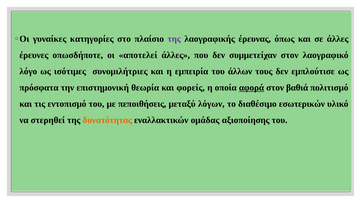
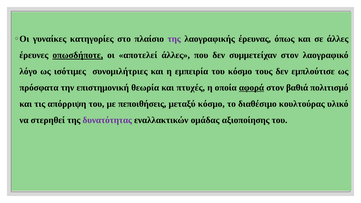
οπωσδήποτε underline: none -> present
του άλλων: άλλων -> κόσμο
φορείς: φορείς -> πτυχές
εντοπισμό: εντοπισμό -> απόρριψη
μεταξύ λόγων: λόγων -> κόσμο
εσωτερικών: εσωτερικών -> κουλτούρας
δυνατότητας colour: orange -> purple
